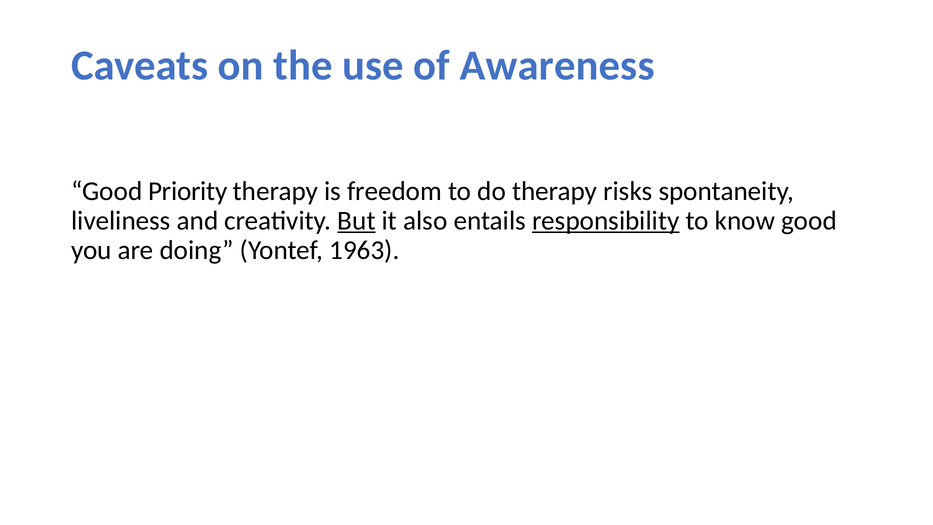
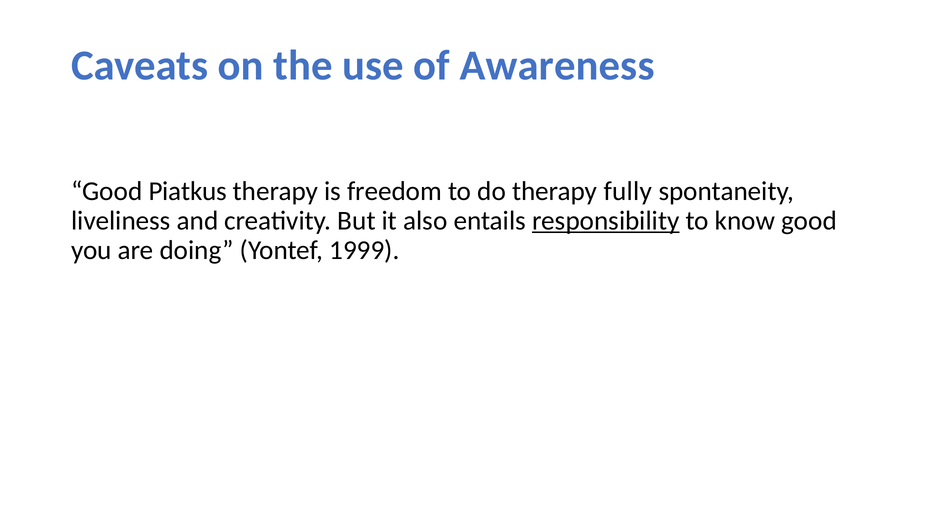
Priority: Priority -> Piatkus
risks: risks -> fully
But underline: present -> none
1963: 1963 -> 1999
